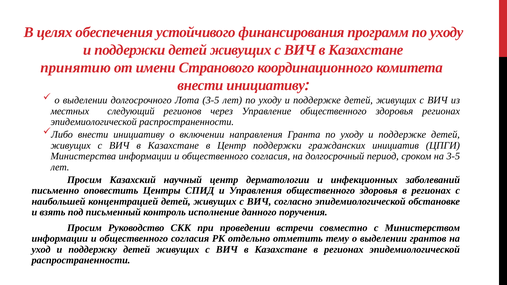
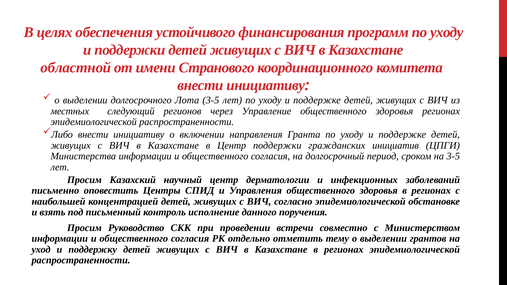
принятию: принятию -> областной
